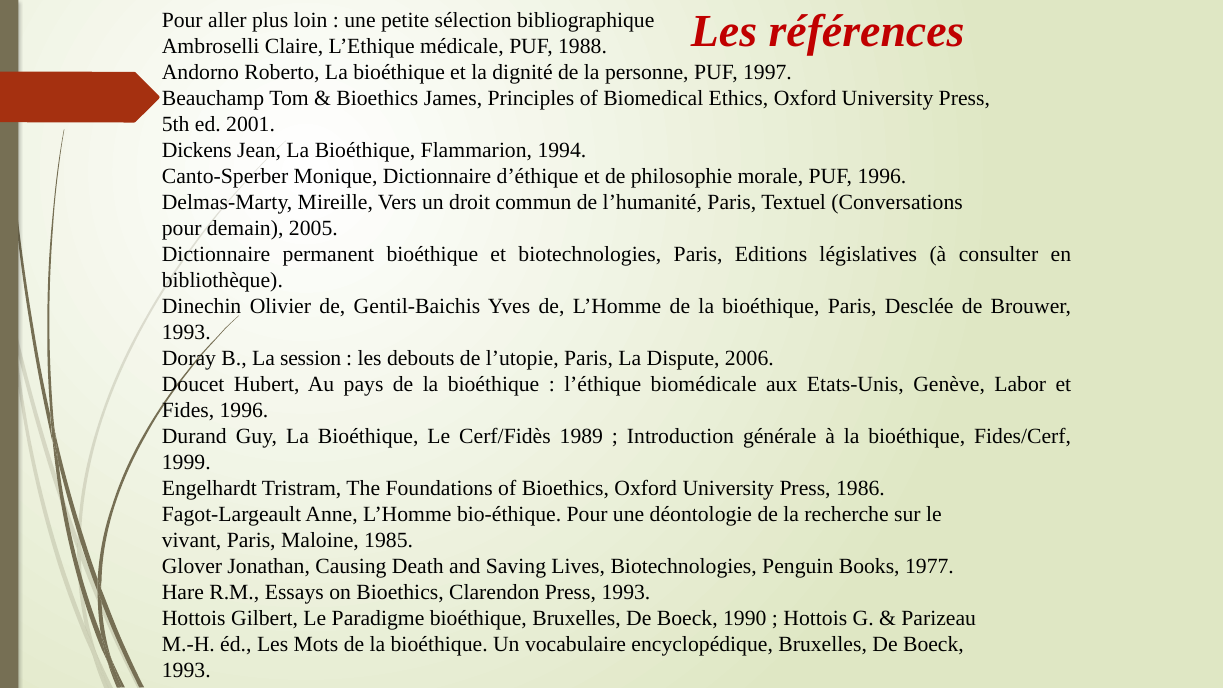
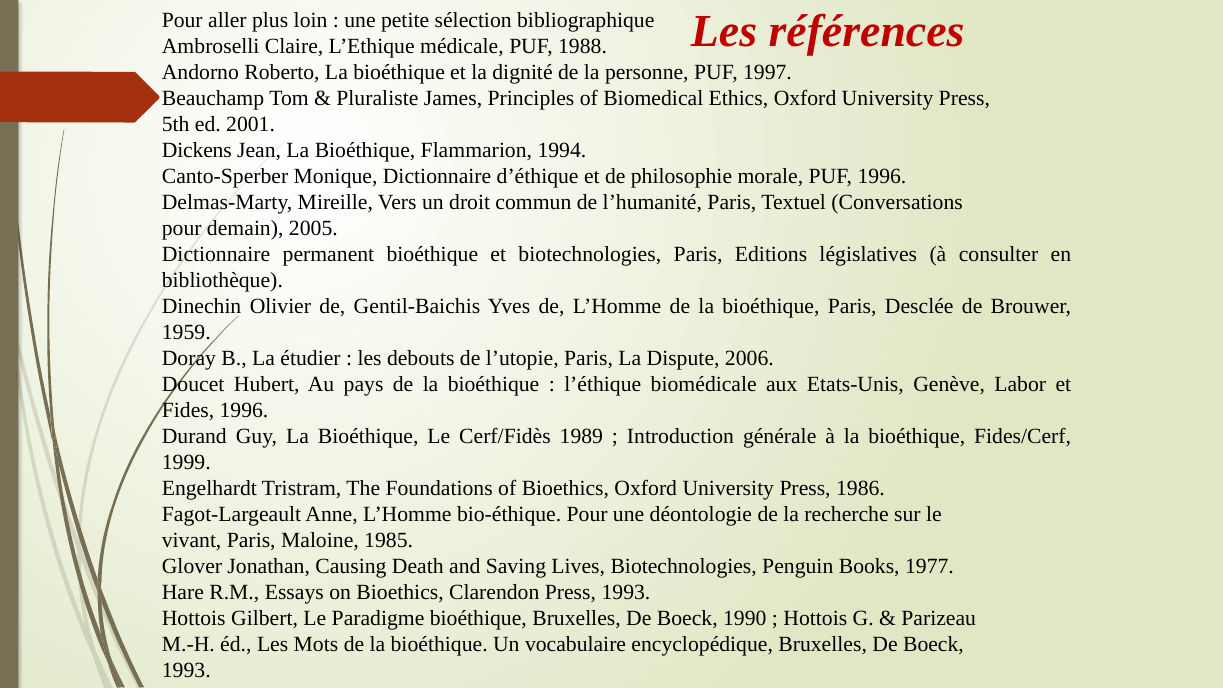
Bioethics at (377, 98): Bioethics -> Pluraliste
1993 at (186, 332): 1993 -> 1959
session: session -> étudier
